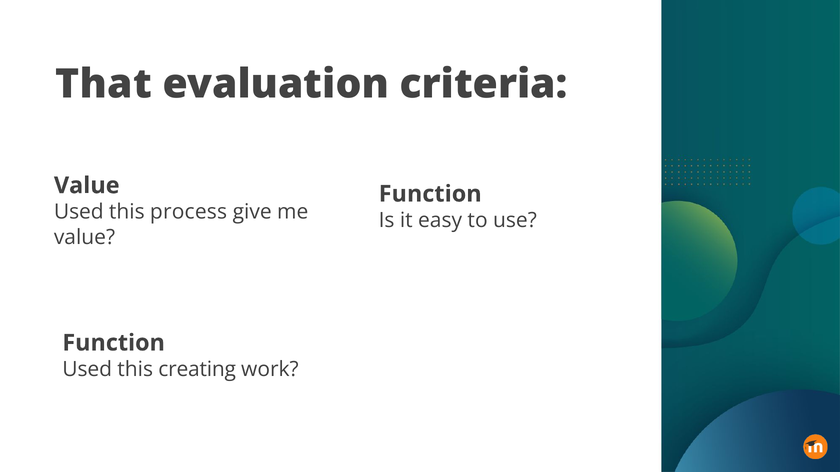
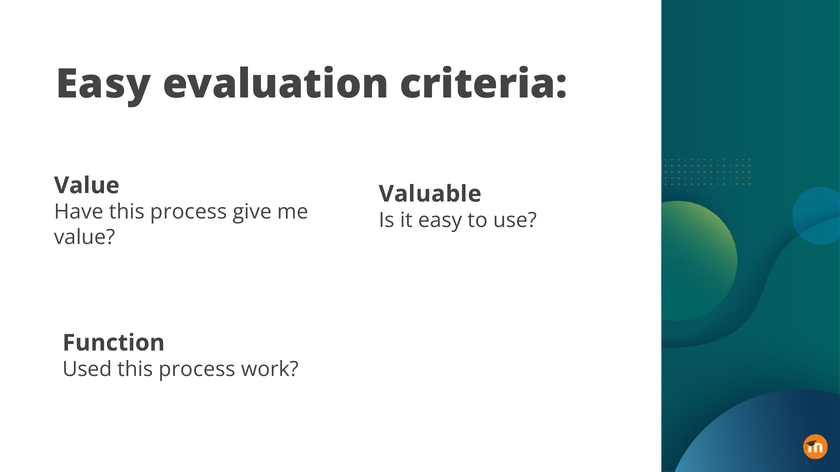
That at (103, 84): That -> Easy
Function at (430, 194): Function -> Valuable
Used at (79, 212): Used -> Have
creating at (197, 370): creating -> process
